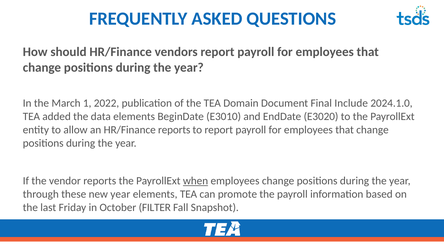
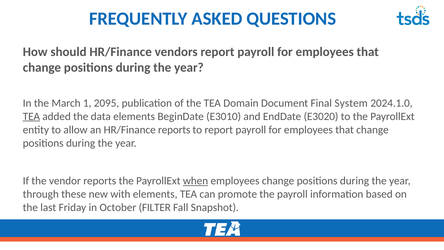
2022: 2022 -> 2095
Include: Include -> System
TEA at (31, 116) underline: none -> present
new year: year -> with
